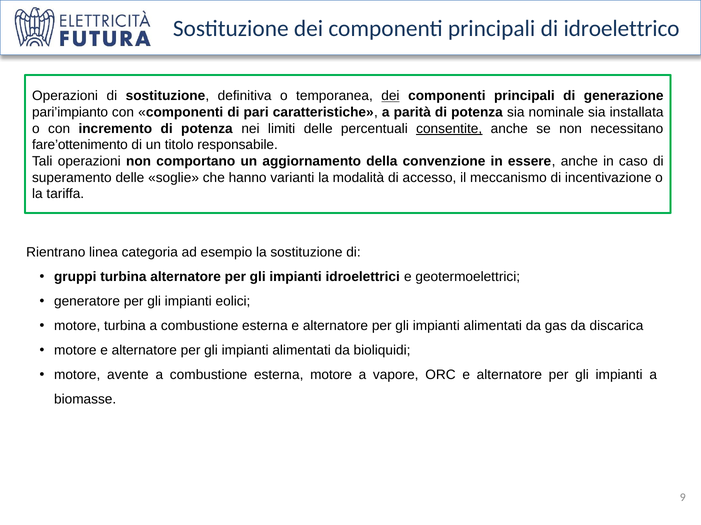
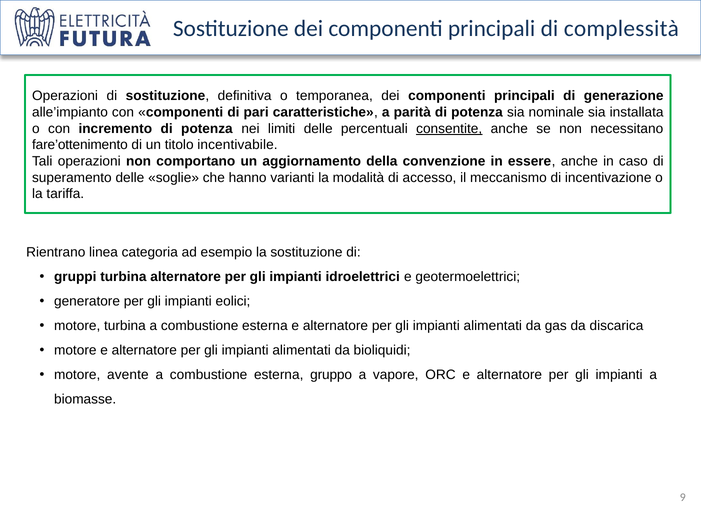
idroelettrico: idroelettrico -> complessità
dei at (390, 96) underline: present -> none
pari’impianto: pari’impianto -> alle’impianto
responsabile: responsabile -> incentivabile
esterna motore: motore -> gruppo
